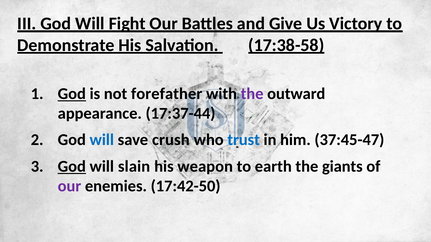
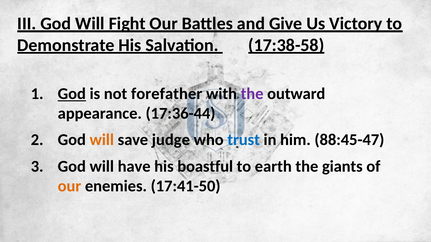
17:37-44: 17:37-44 -> 17:36-44
will at (102, 140) colour: blue -> orange
crush: crush -> judge
37:45-47: 37:45-47 -> 88:45-47
God at (72, 167) underline: present -> none
slain: slain -> have
weapon: weapon -> boastful
our at (69, 186) colour: purple -> orange
17:42-50: 17:42-50 -> 17:41-50
